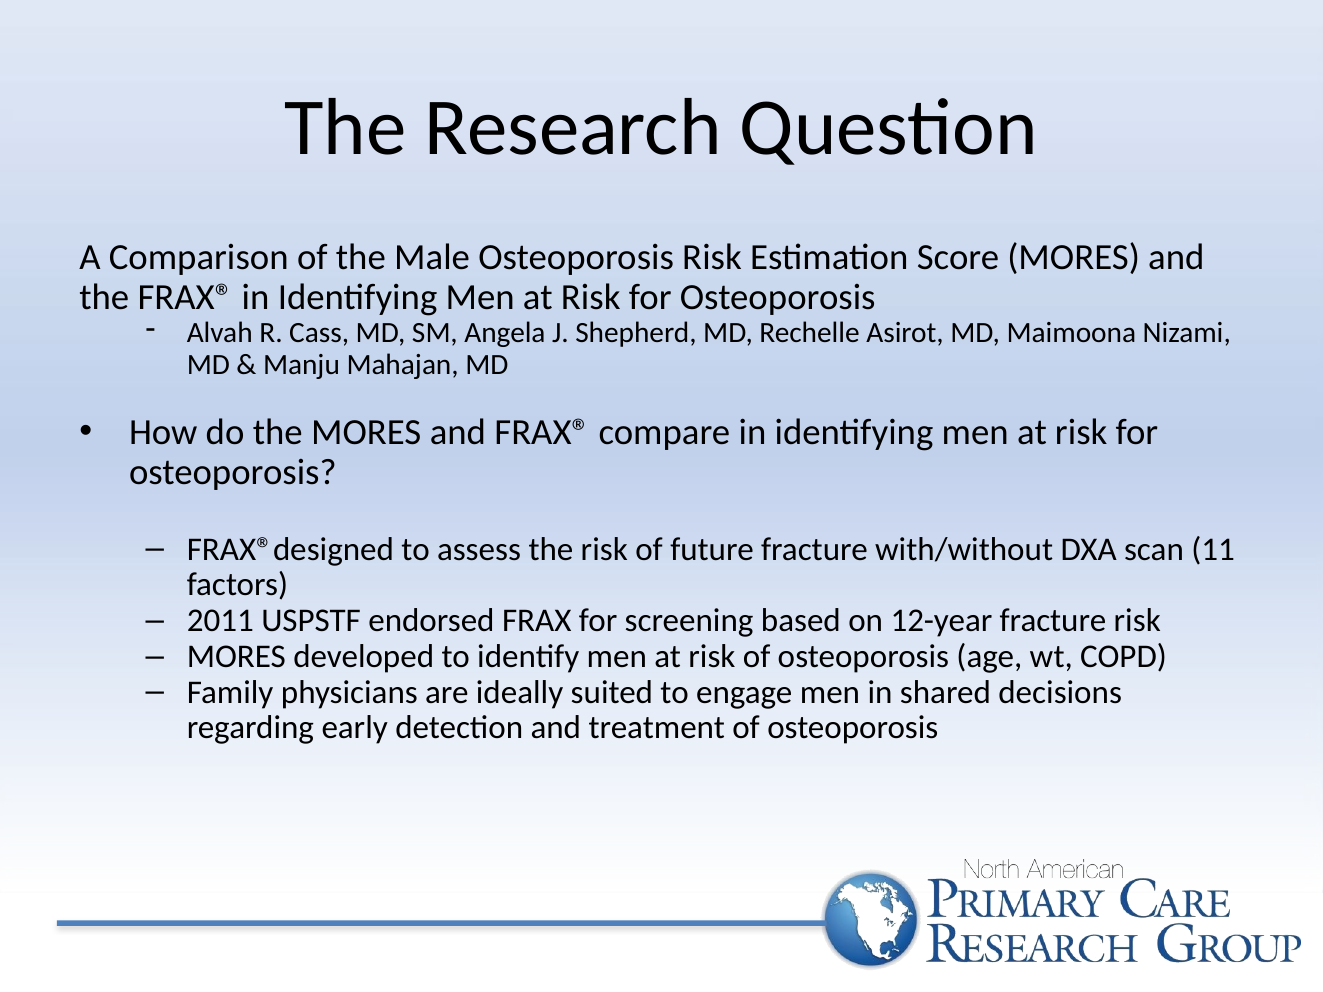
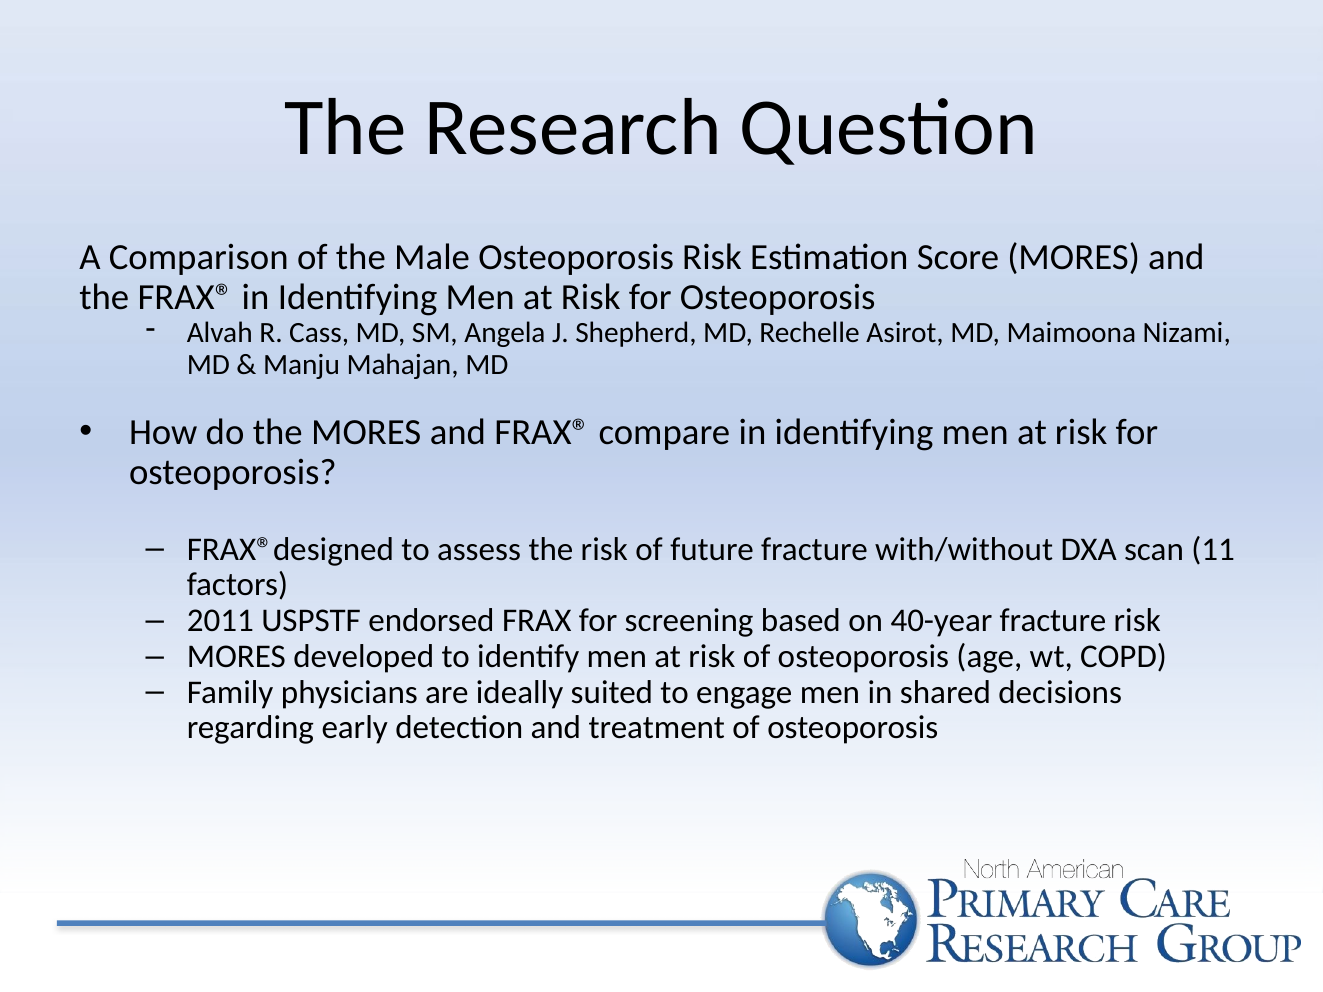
12-year: 12-year -> 40-year
